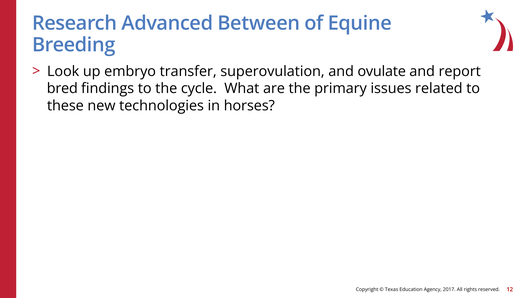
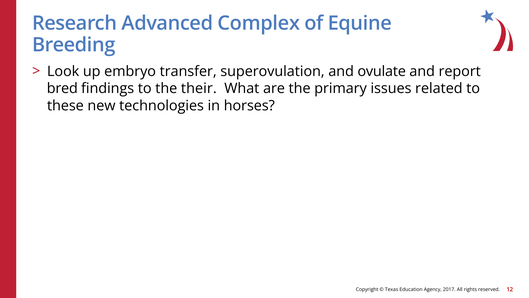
Between: Between -> Complex
cycle: cycle -> their
